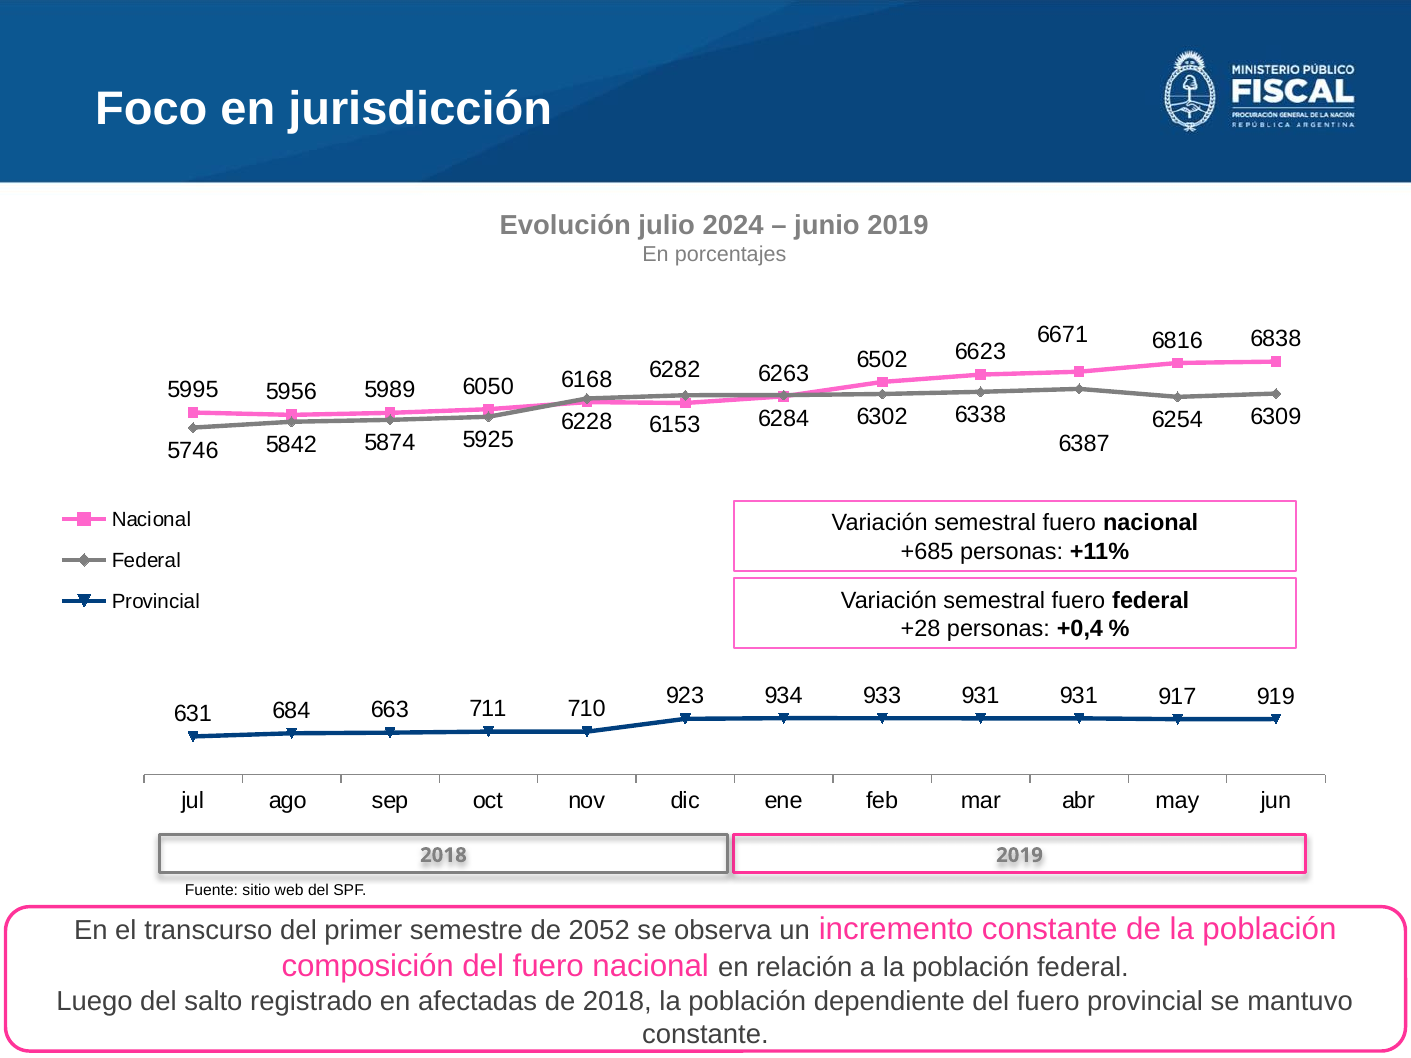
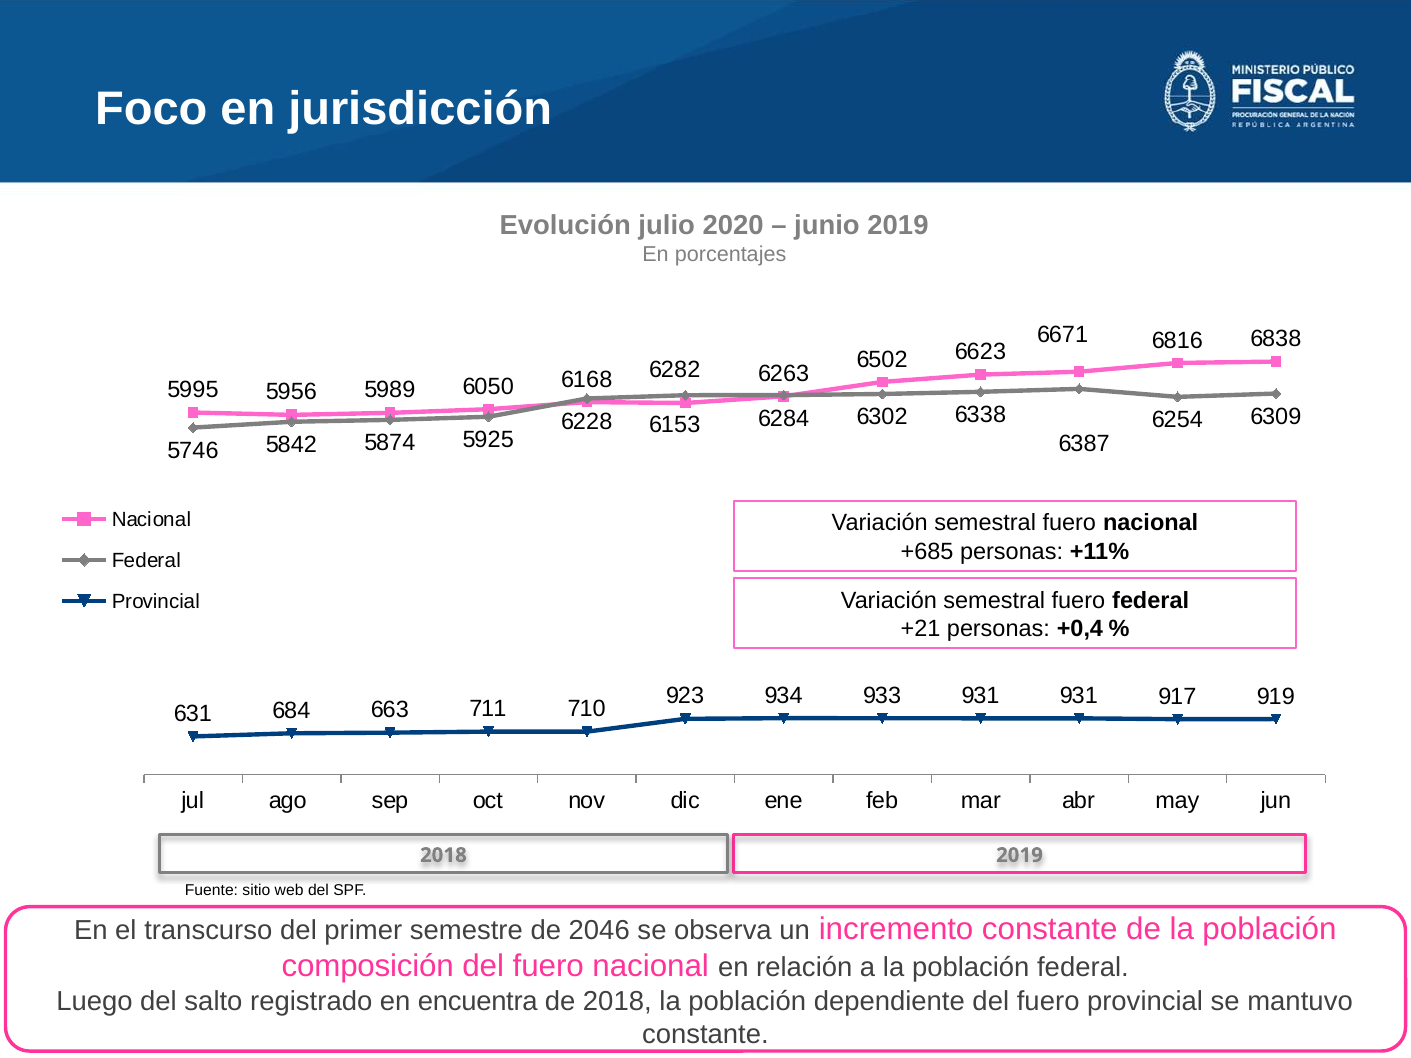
2024: 2024 -> 2020
+28: +28 -> +21
2052: 2052 -> 2046
afectadas: afectadas -> encuentra
